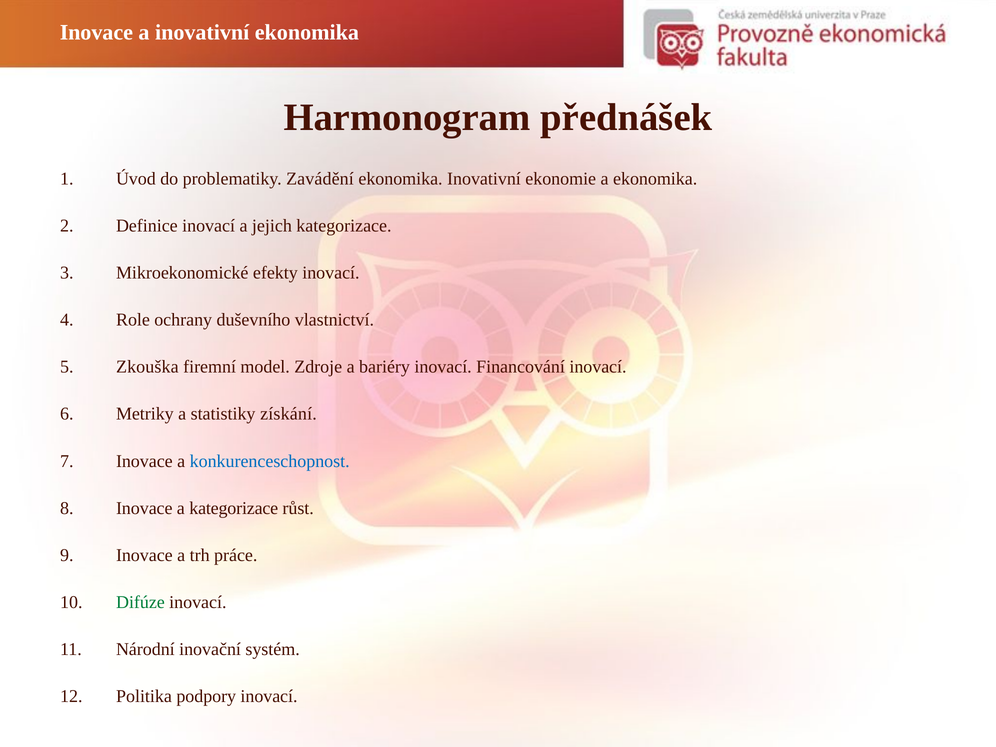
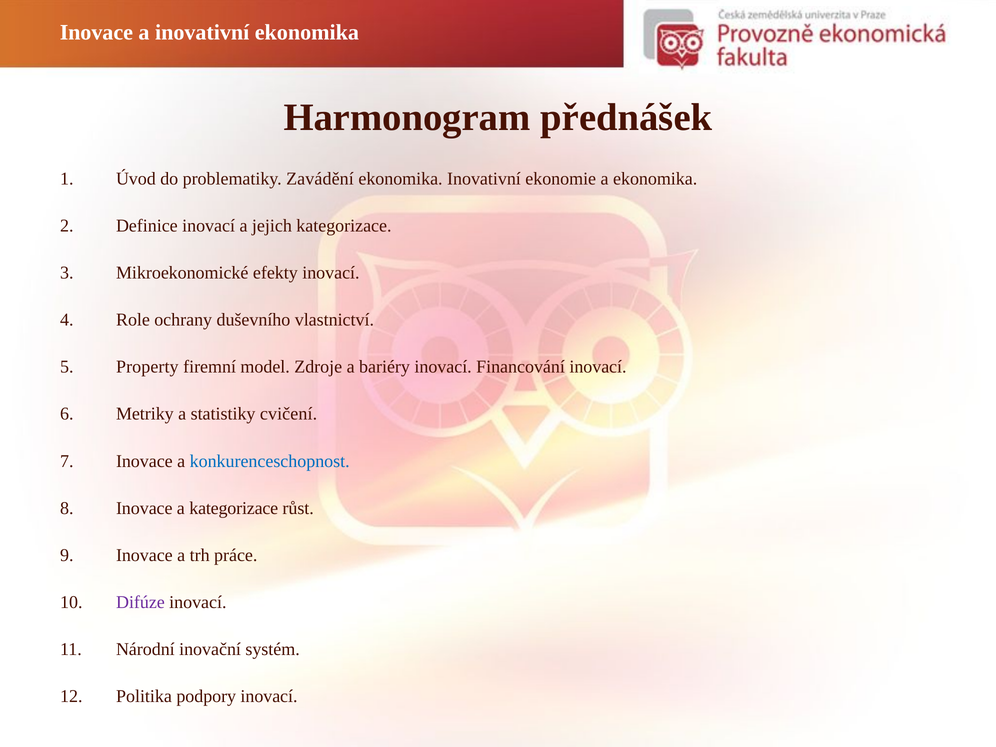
Zkouška: Zkouška -> Property
získání: získání -> cvičení
Difúze colour: green -> purple
